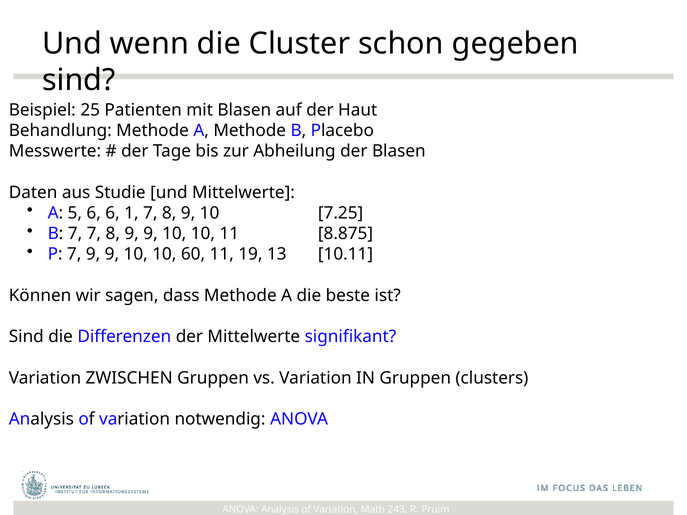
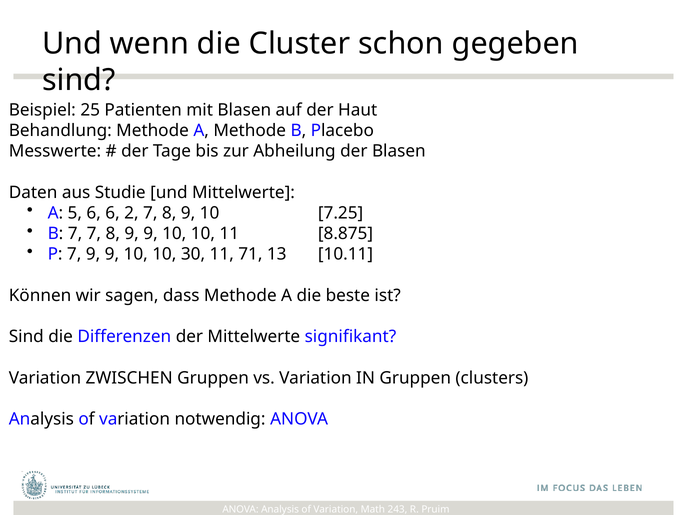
1: 1 -> 2
60: 60 -> 30
19: 19 -> 71
